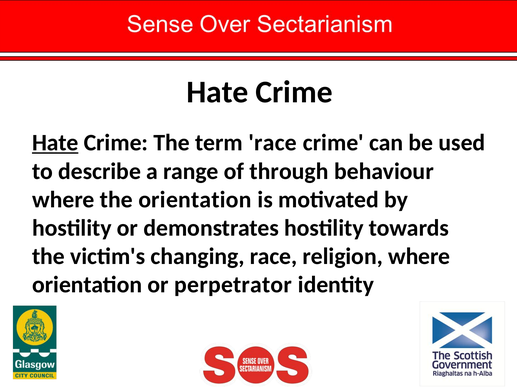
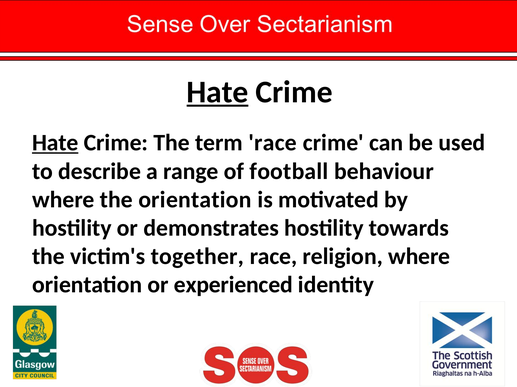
Hate at (217, 92) underline: none -> present
through: through -> football
changing: changing -> together
perpetrator: perpetrator -> experienced
